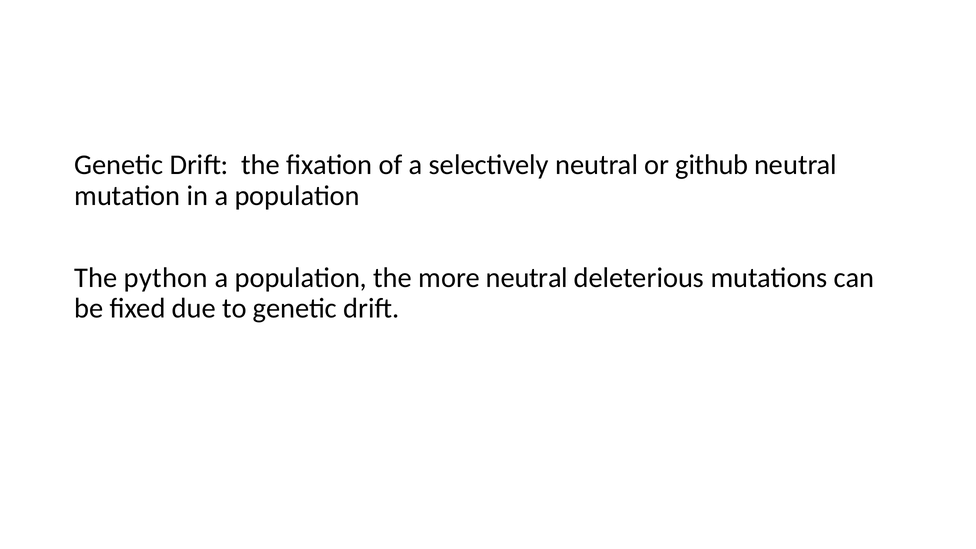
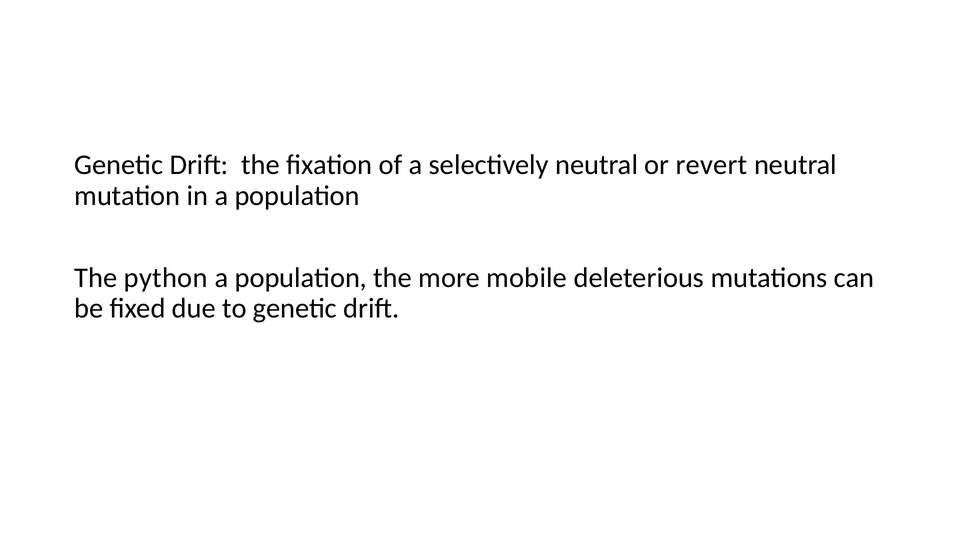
github: github -> revert
more neutral: neutral -> mobile
